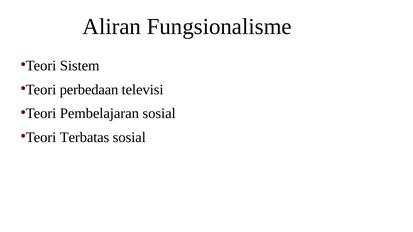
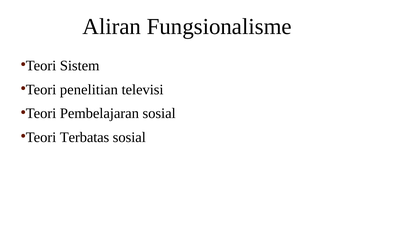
perbedaan: perbedaan -> penelitian
